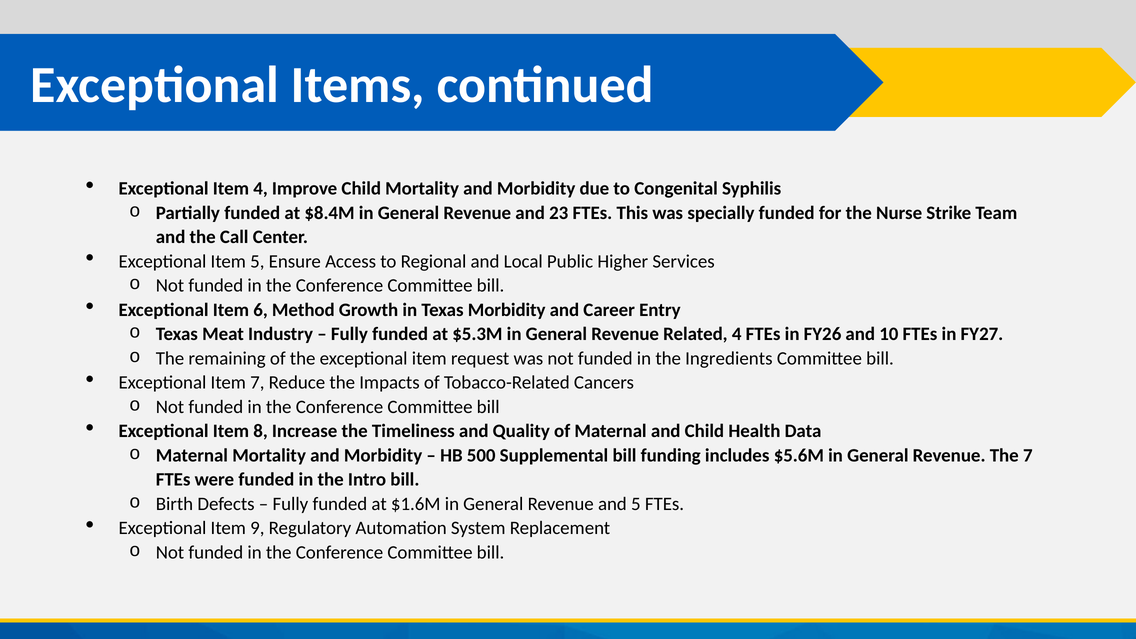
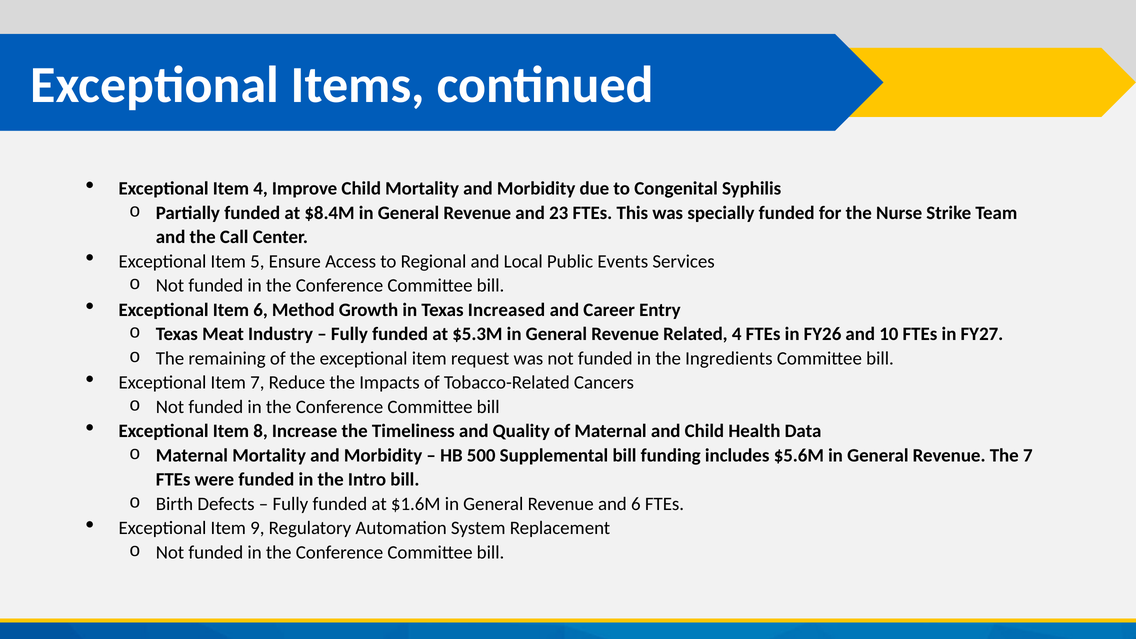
Higher: Higher -> Events
Texas Morbidity: Morbidity -> Increased
and 5: 5 -> 6
